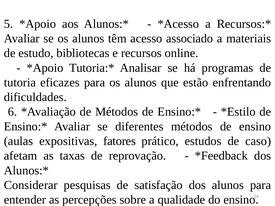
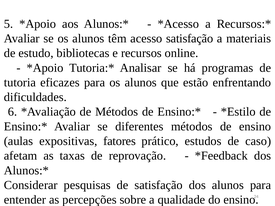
acesso associado: associado -> satisfação
